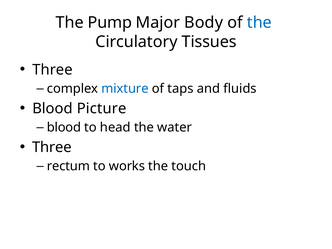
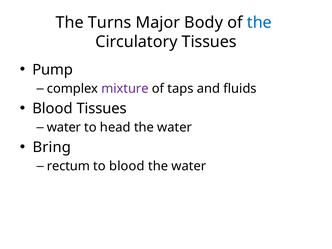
Pump: Pump -> Turns
Three at (53, 70): Three -> Pump
mixture colour: blue -> purple
Blood Picture: Picture -> Tissues
blood at (64, 127): blood -> water
Three at (52, 147): Three -> Bring
to works: works -> blood
touch at (189, 166): touch -> water
